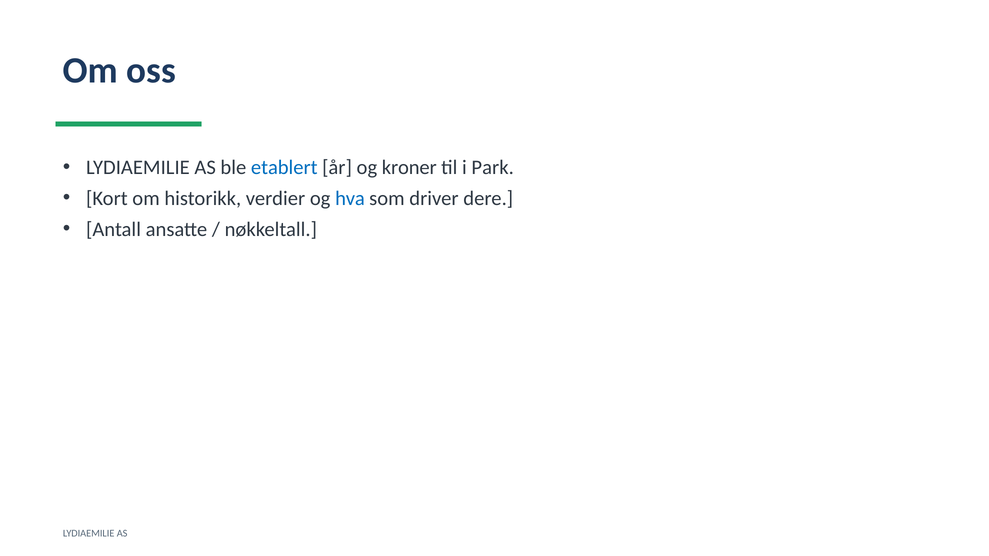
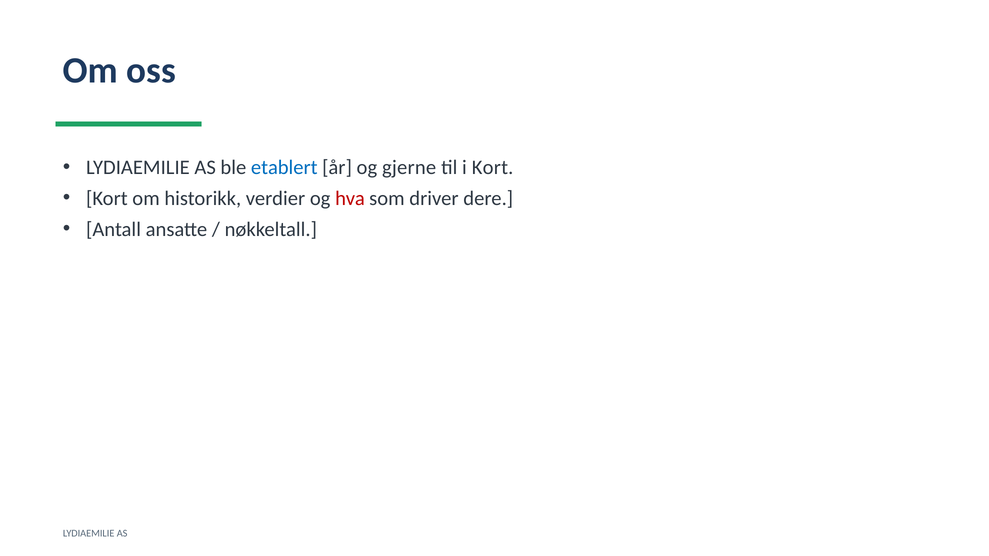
kroner: kroner -> gjerne
i Park: Park -> Kort
hva colour: blue -> red
